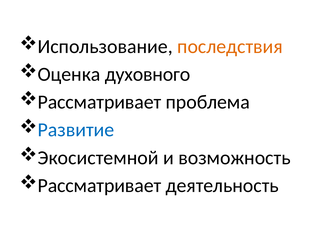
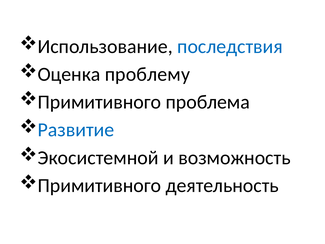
последствия colour: orange -> blue
духовного: духовного -> проблему
Рассматривает at (99, 102): Рассматривает -> Примитивного
Рассматривает at (99, 185): Рассматривает -> Примитивного
